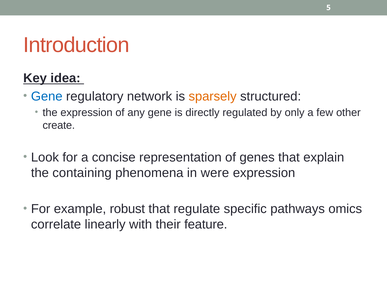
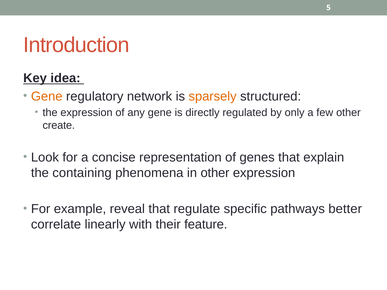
Gene at (47, 96) colour: blue -> orange
in were: were -> other
robust: robust -> reveal
omics: omics -> better
